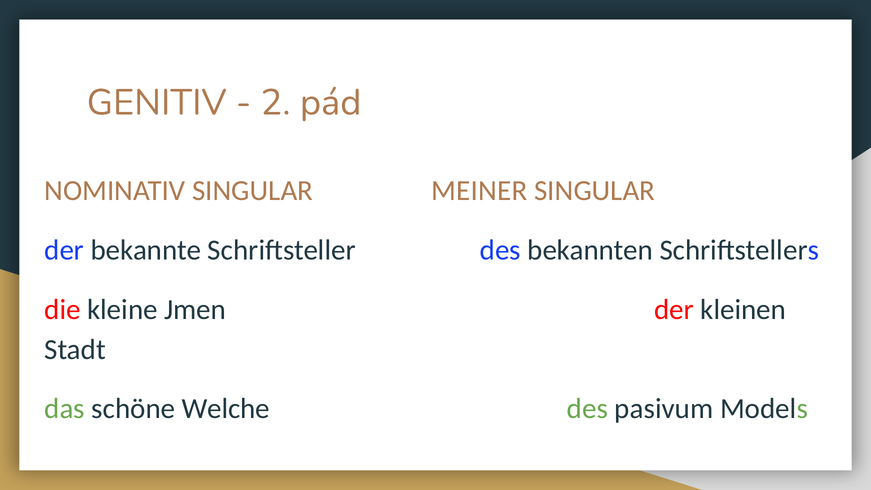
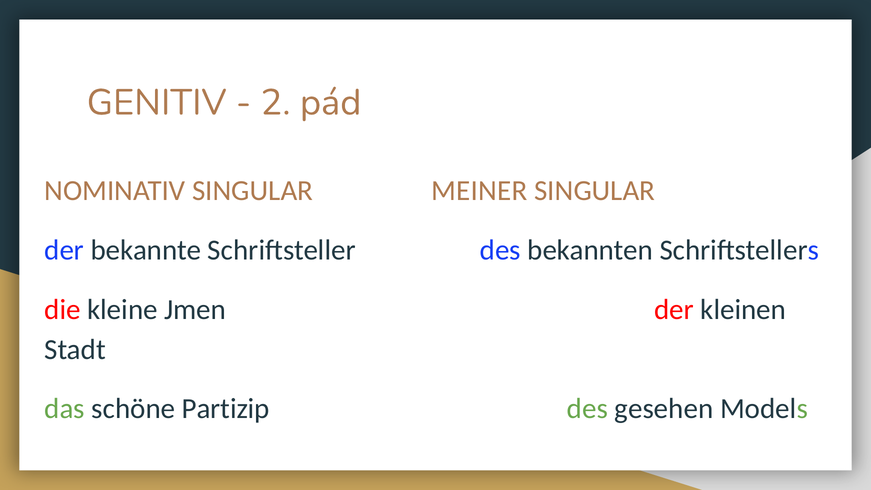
Welche: Welche -> Partizip
pasivum: pasivum -> gesehen
